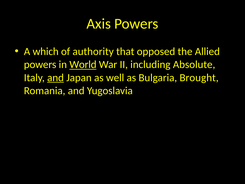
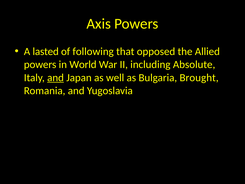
which: which -> lasted
authority: authority -> following
World underline: present -> none
